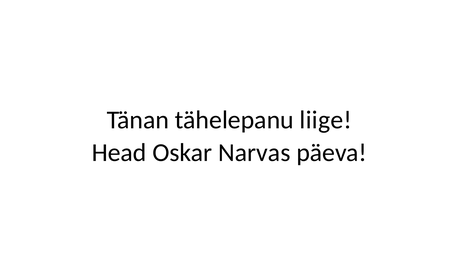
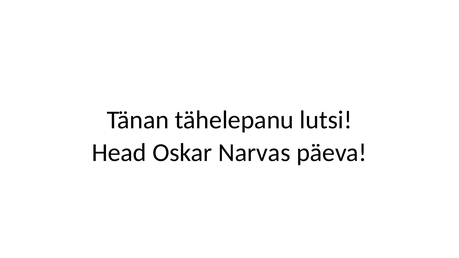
liige: liige -> lutsi
